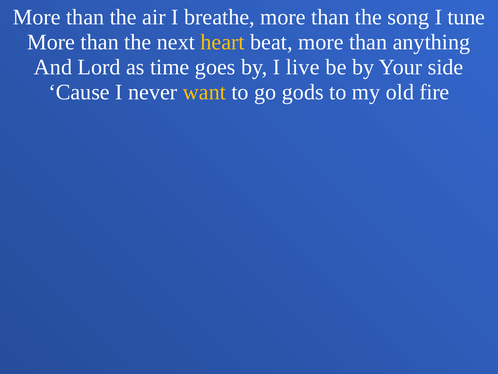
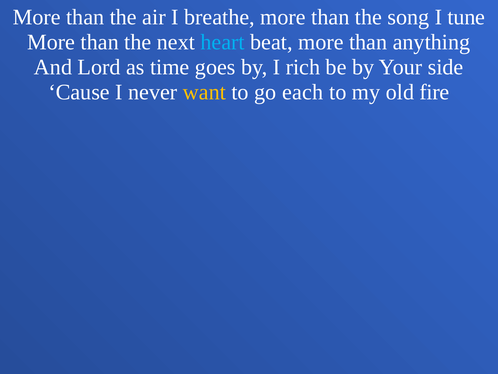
heart colour: yellow -> light blue
live: live -> rich
gods: gods -> each
